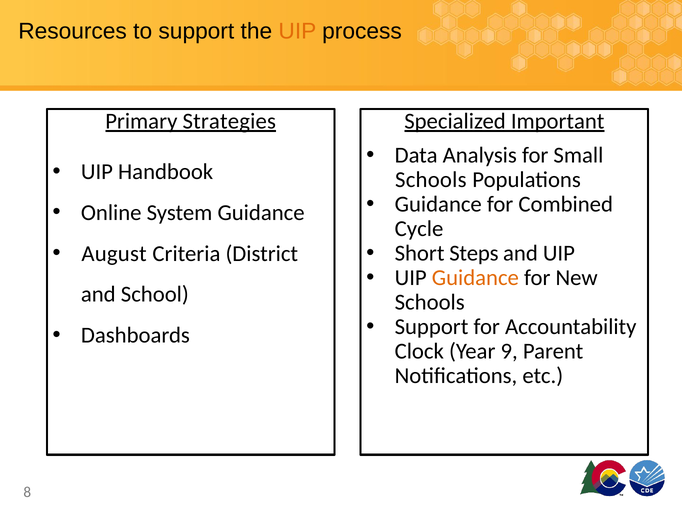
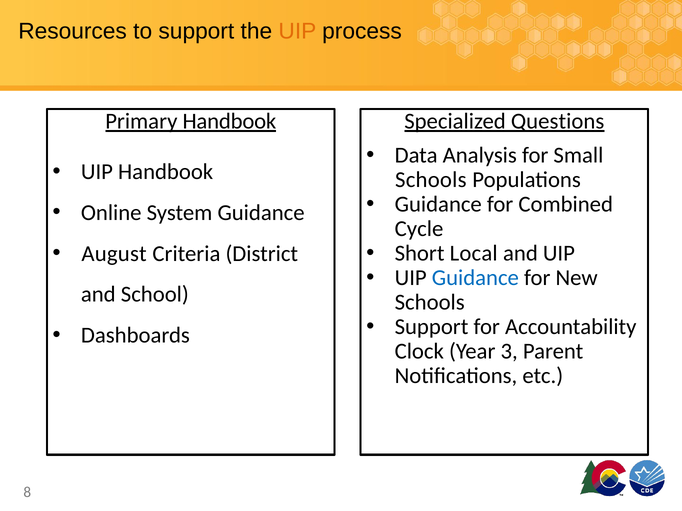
Primary Strategies: Strategies -> Handbook
Important: Important -> Questions
Steps: Steps -> Local
Guidance at (475, 278) colour: orange -> blue
9: 9 -> 3
